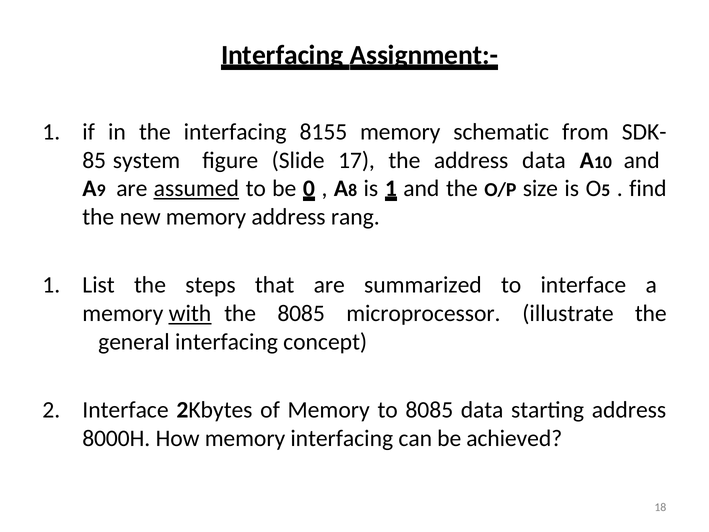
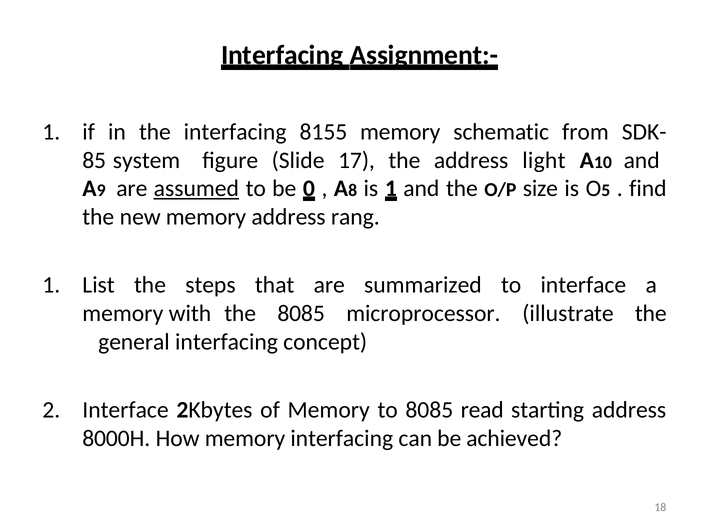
address data: data -> light
with underline: present -> none
8085 data: data -> read
